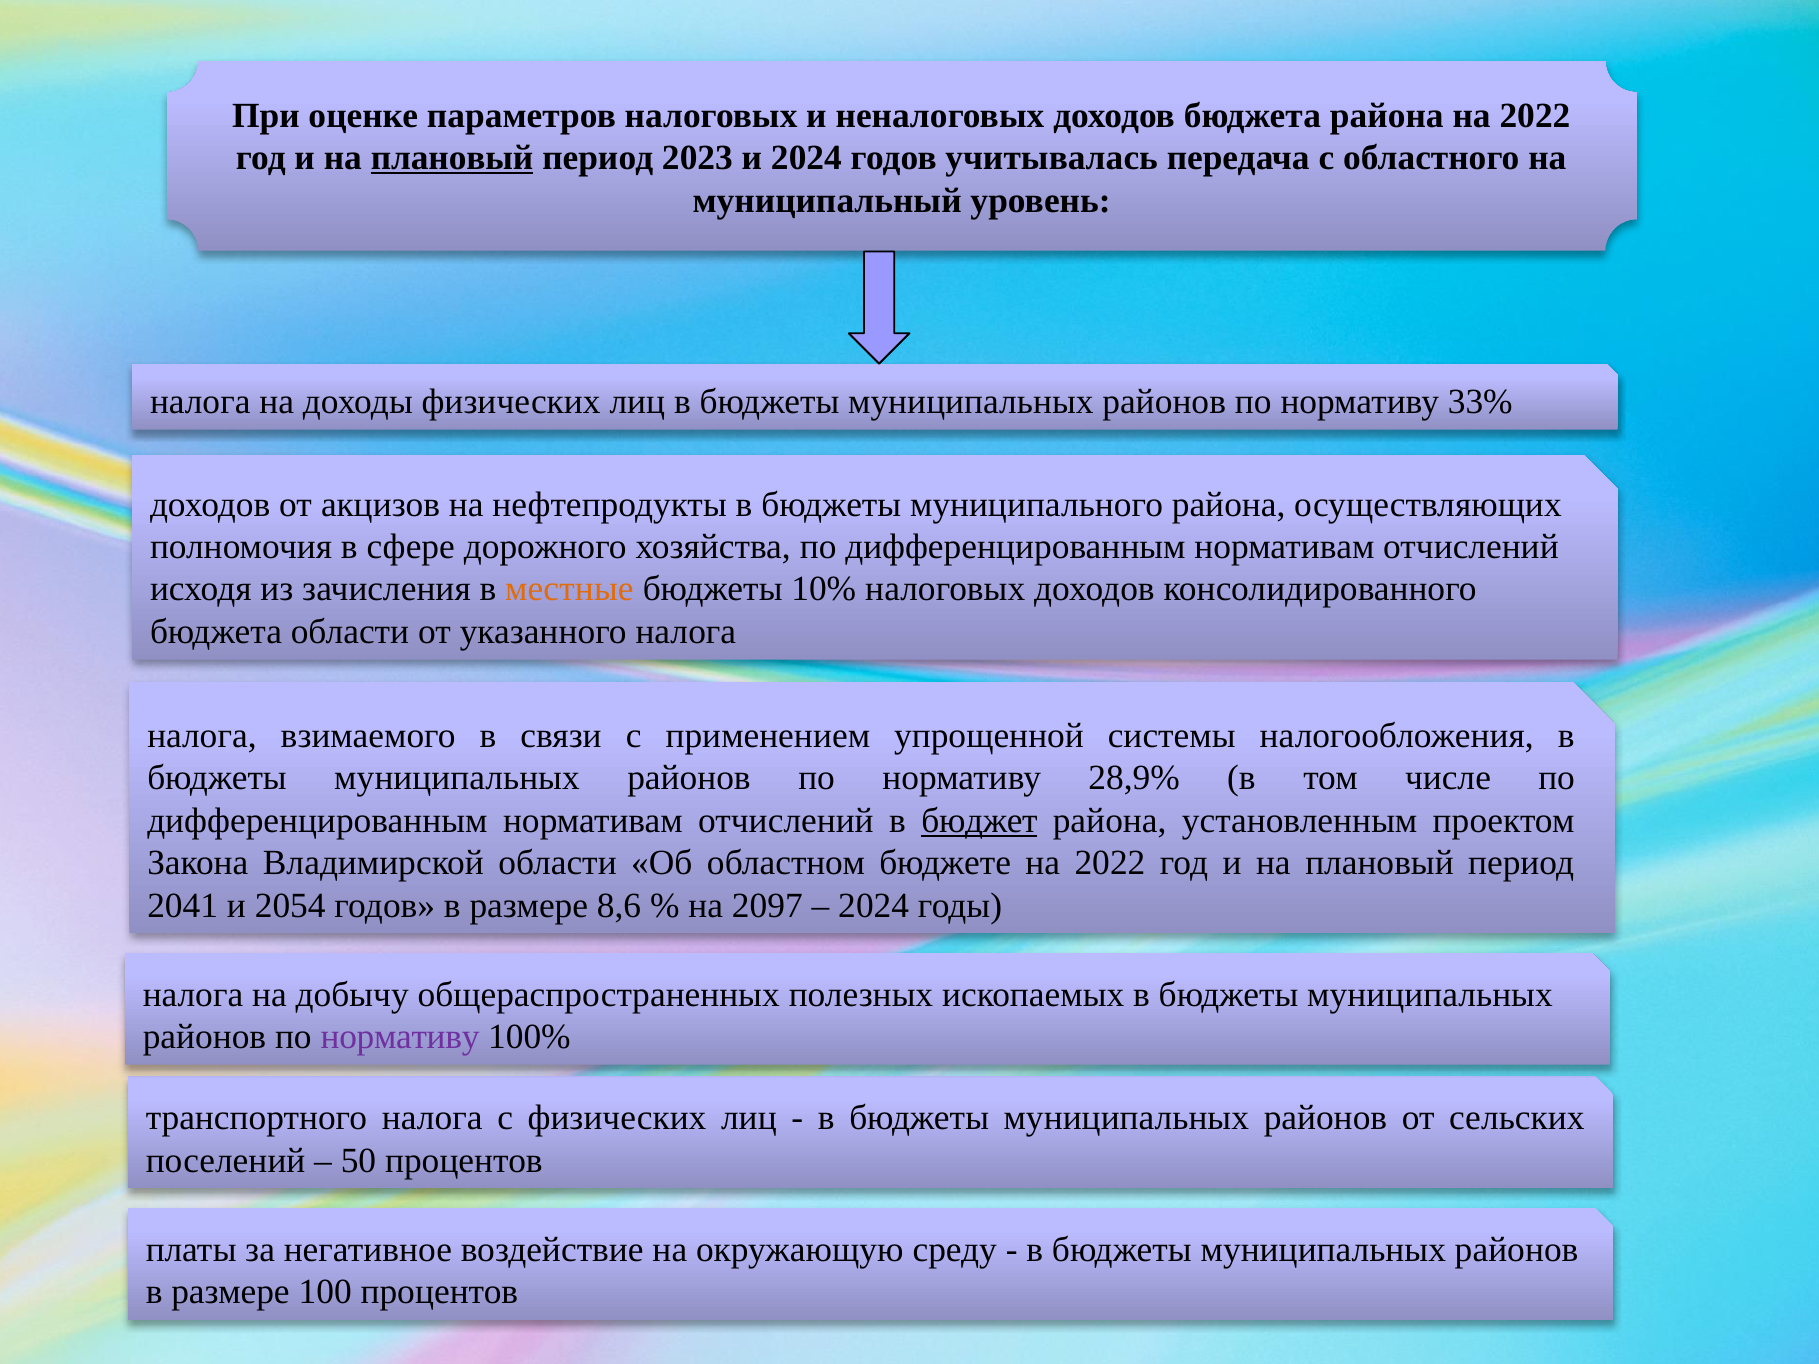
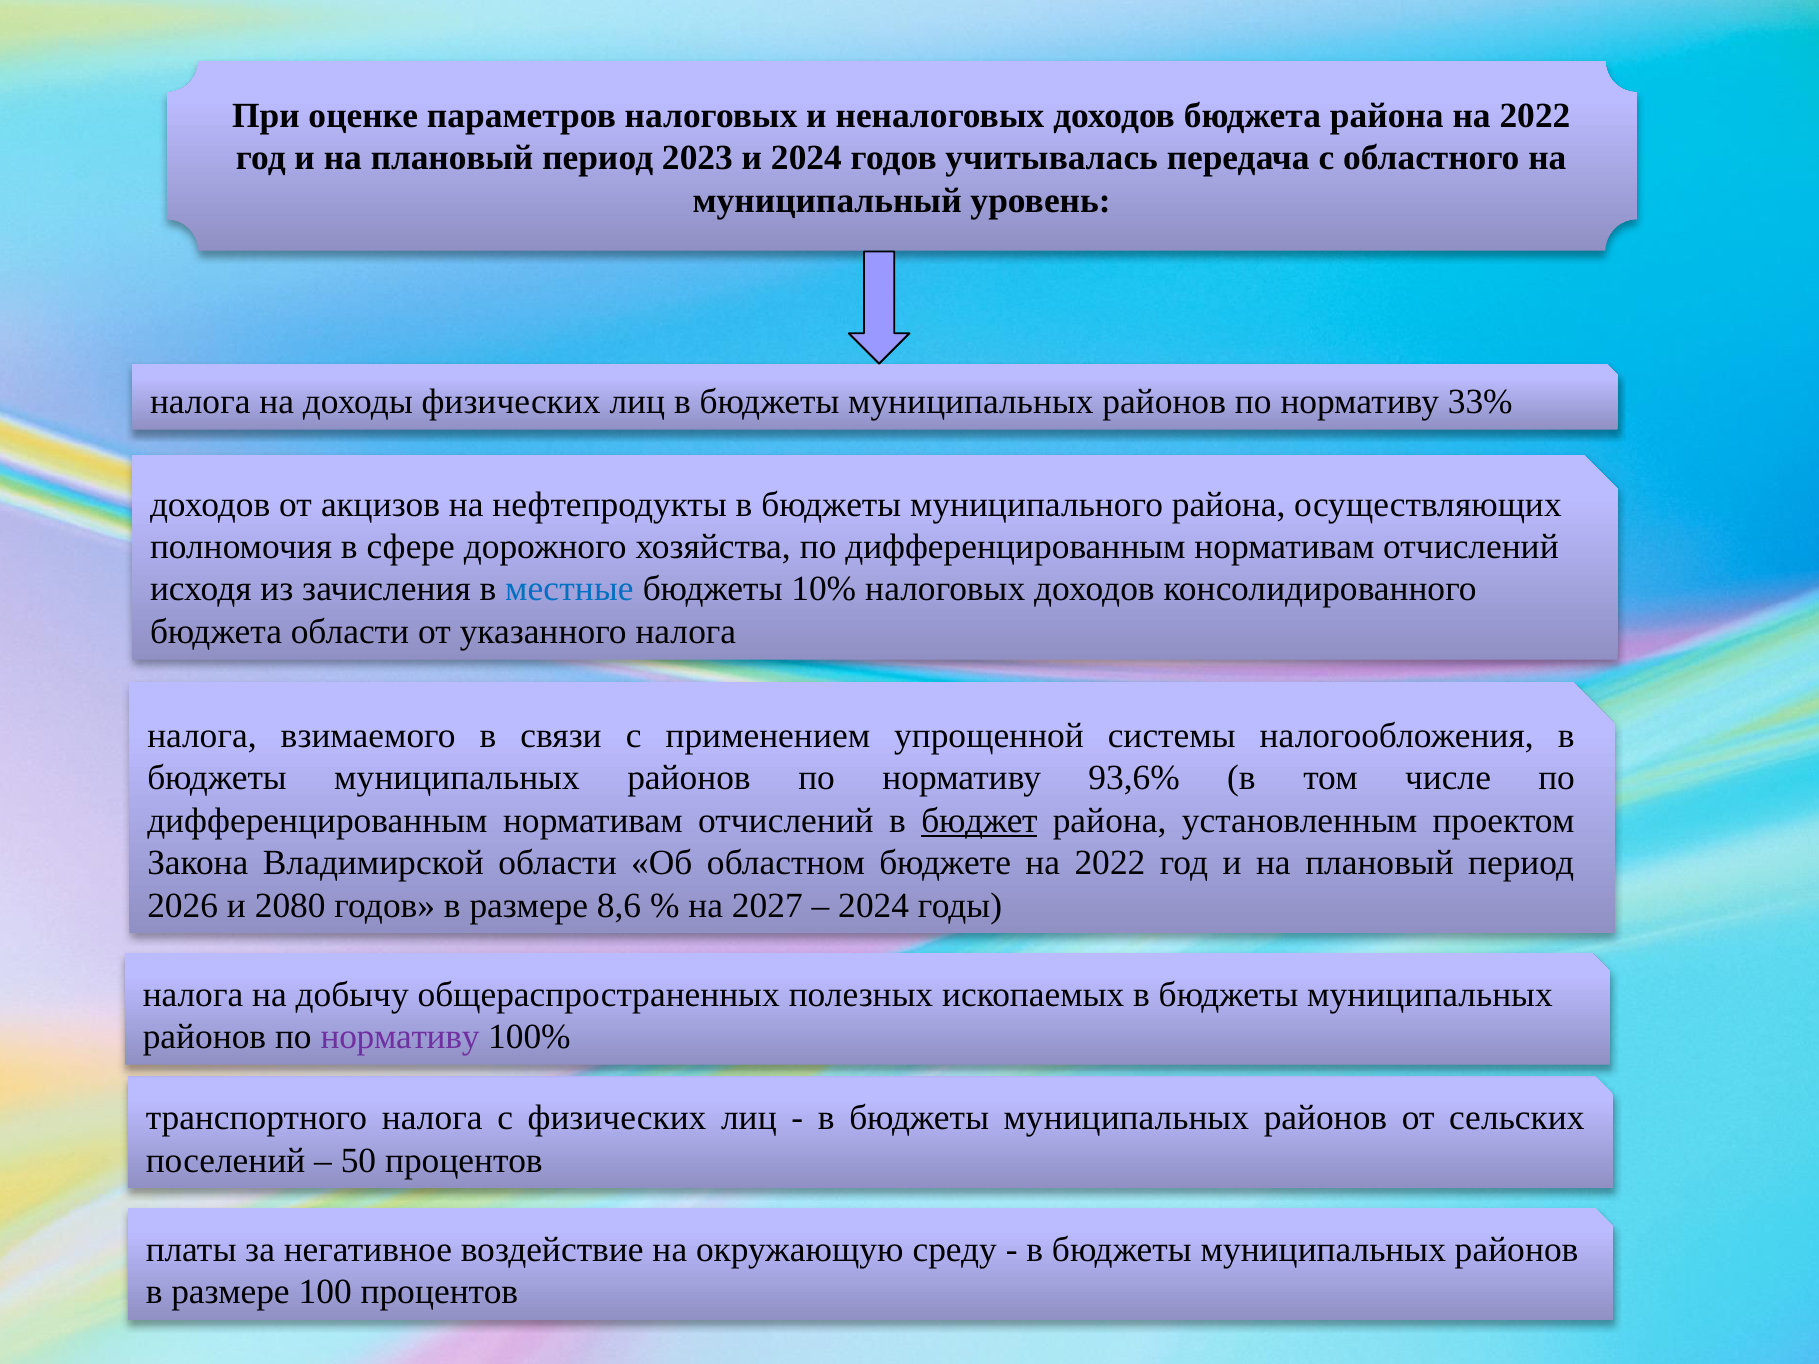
плановый at (452, 158) underline: present -> none
местные colour: orange -> blue
28,9%: 28,9% -> 93,6%
2041: 2041 -> 2026
2054: 2054 -> 2080
2097: 2097 -> 2027
